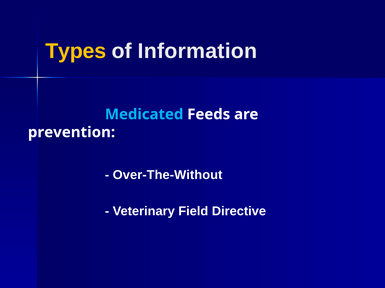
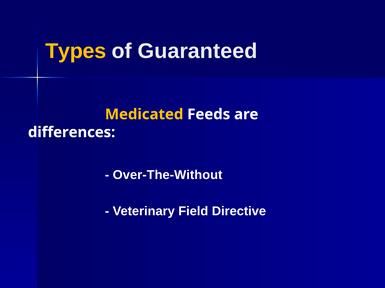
Information: Information -> Guaranteed
Medicated colour: light blue -> yellow
prevention: prevention -> differences
